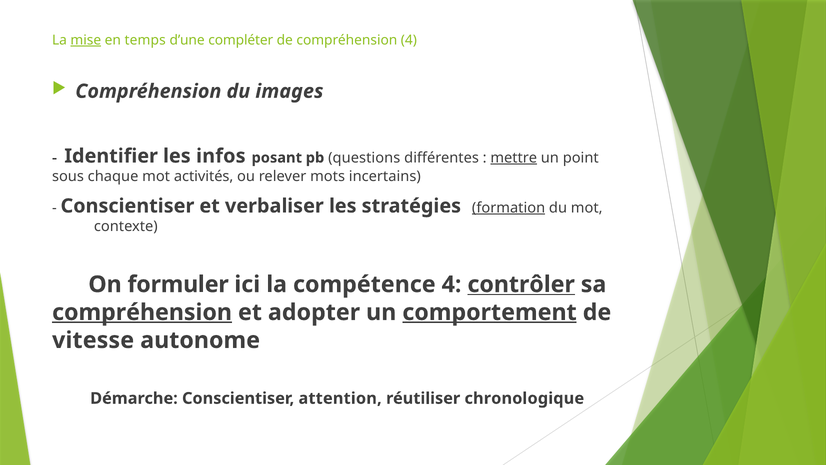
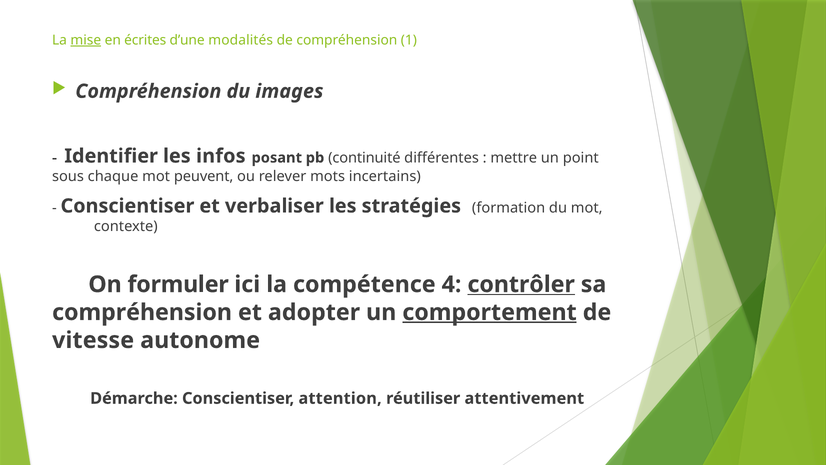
temps: temps -> écrites
compléter: compléter -> modalités
compréhension 4: 4 -> 1
questions: questions -> continuité
mettre underline: present -> none
activités: activités -> peuvent
formation underline: present -> none
compréhension at (142, 312) underline: present -> none
chronologique: chronologique -> attentivement
